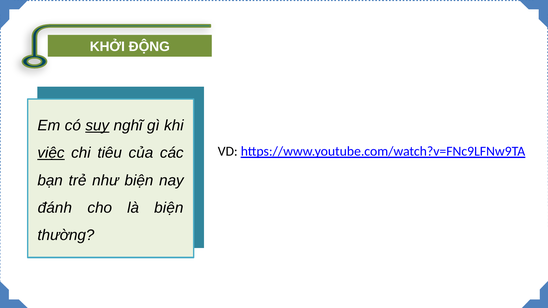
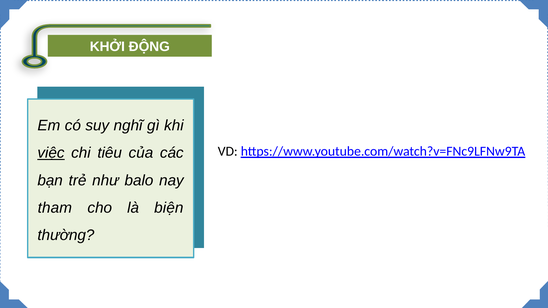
suy underline: present -> none
như biện: biện -> balo
đánh: đánh -> tham
